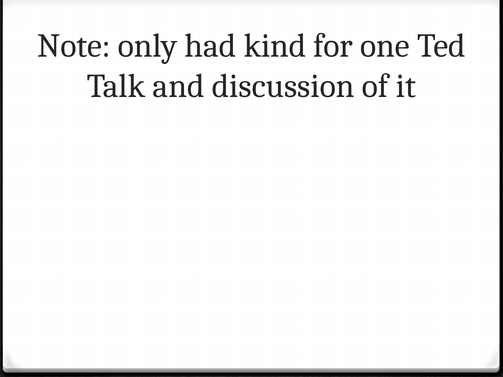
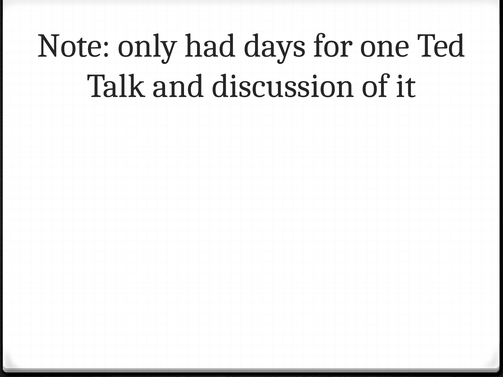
kind: kind -> days
